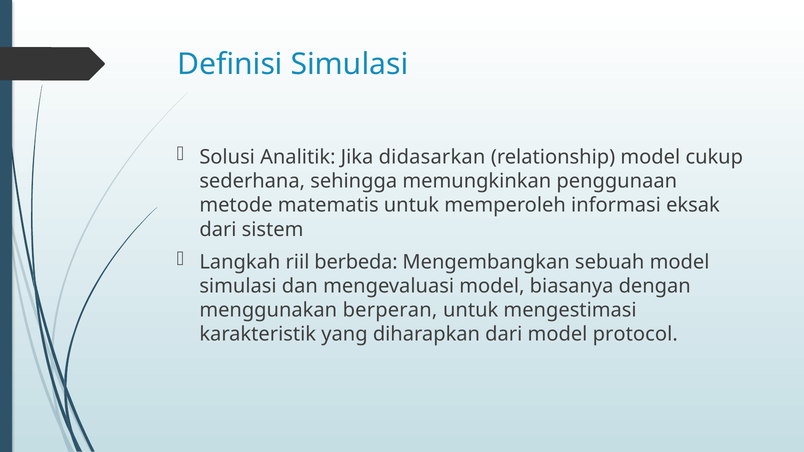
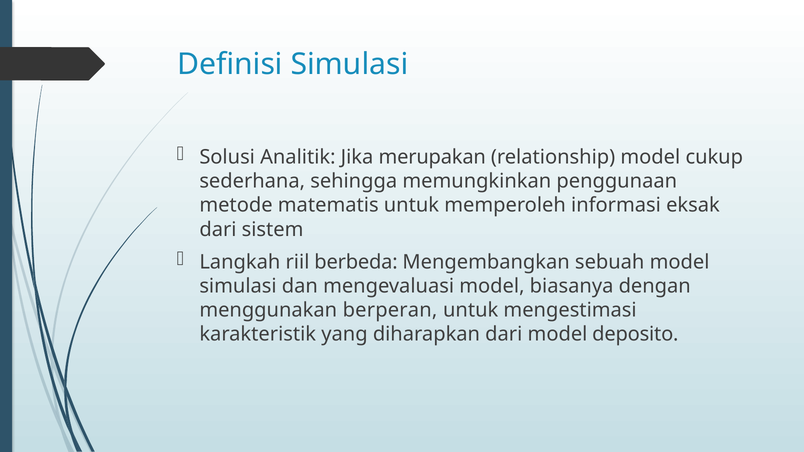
didasarkan: didasarkan -> merupakan
protocol: protocol -> deposito
